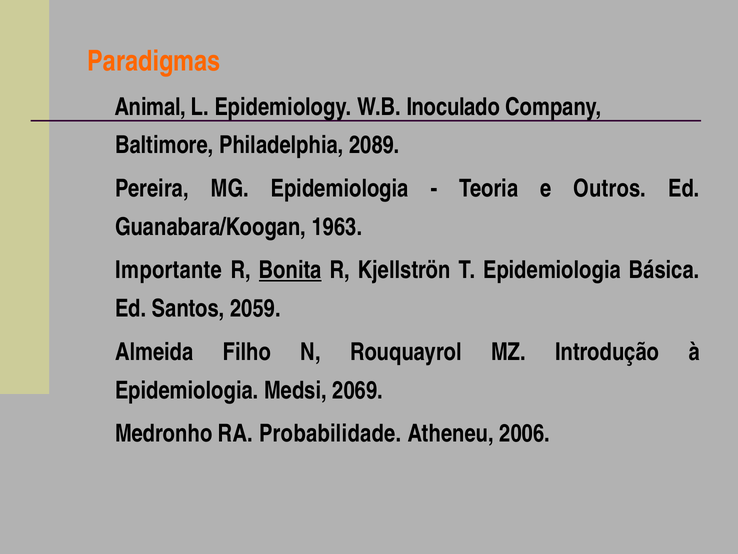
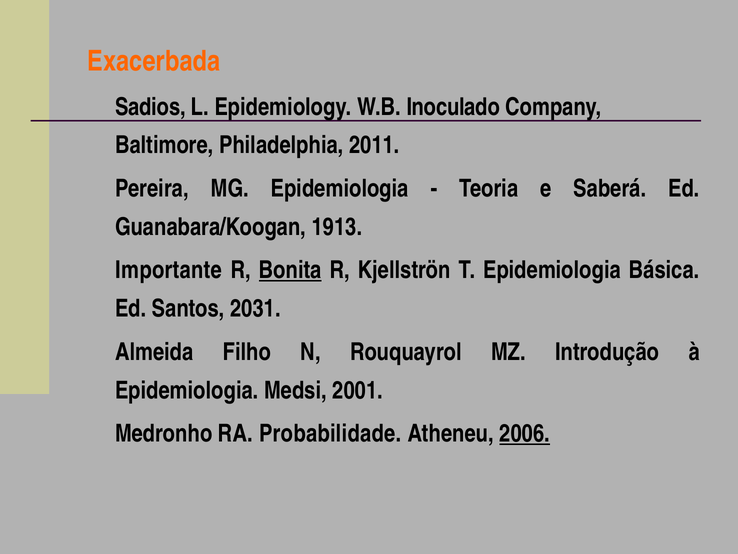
Paradigmas: Paradigmas -> Exacerbada
Animal: Animal -> Sadios
2089: 2089 -> 2011
Outros: Outros -> Saberá
1963: 1963 -> 1913
2059: 2059 -> 2031
2069: 2069 -> 2001
2006 underline: none -> present
